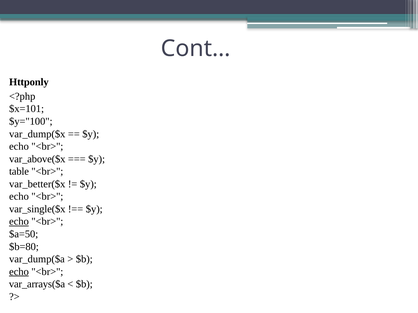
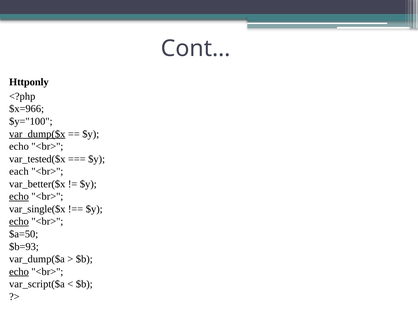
$x=101: $x=101 -> $x=966
var_dump($x underline: none -> present
var_above($x: var_above($x -> var_tested($x
table: table -> each
echo at (19, 197) underline: none -> present
$b=80: $b=80 -> $b=93
var_arrays($a: var_arrays($a -> var_script($a
